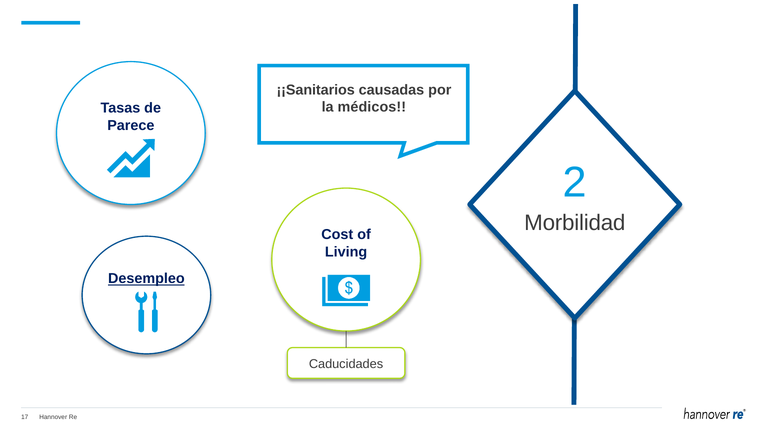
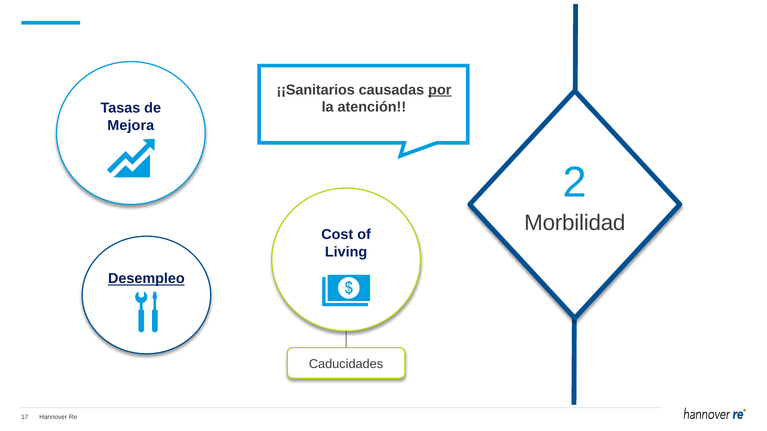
por underline: none -> present
médicos: médicos -> atención
Parece: Parece -> Mejora
